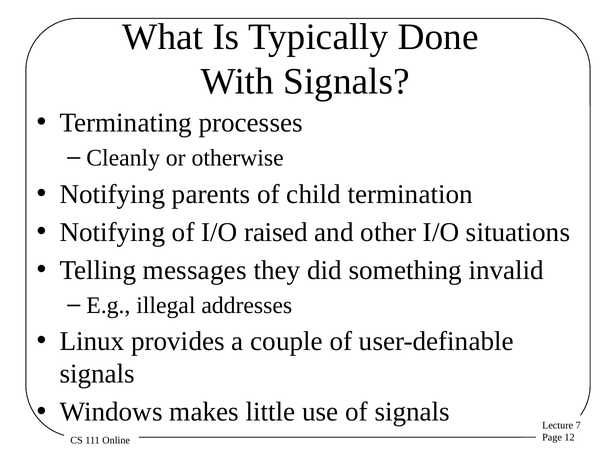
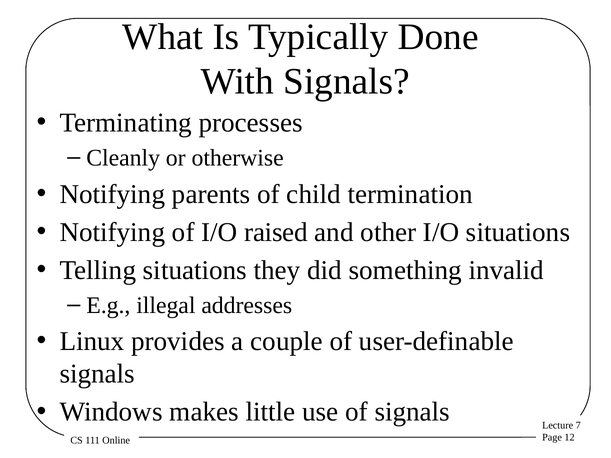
Telling messages: messages -> situations
